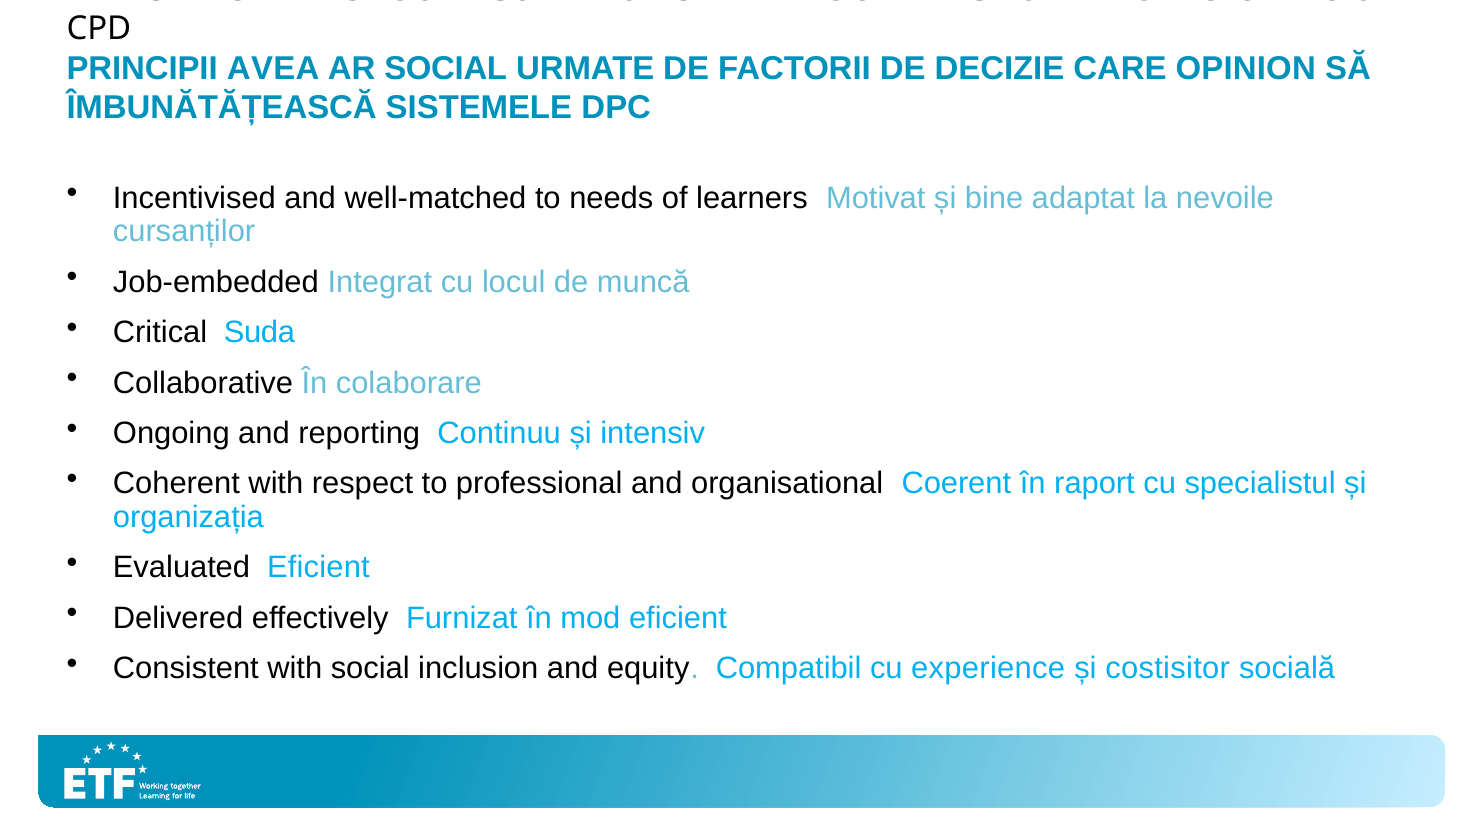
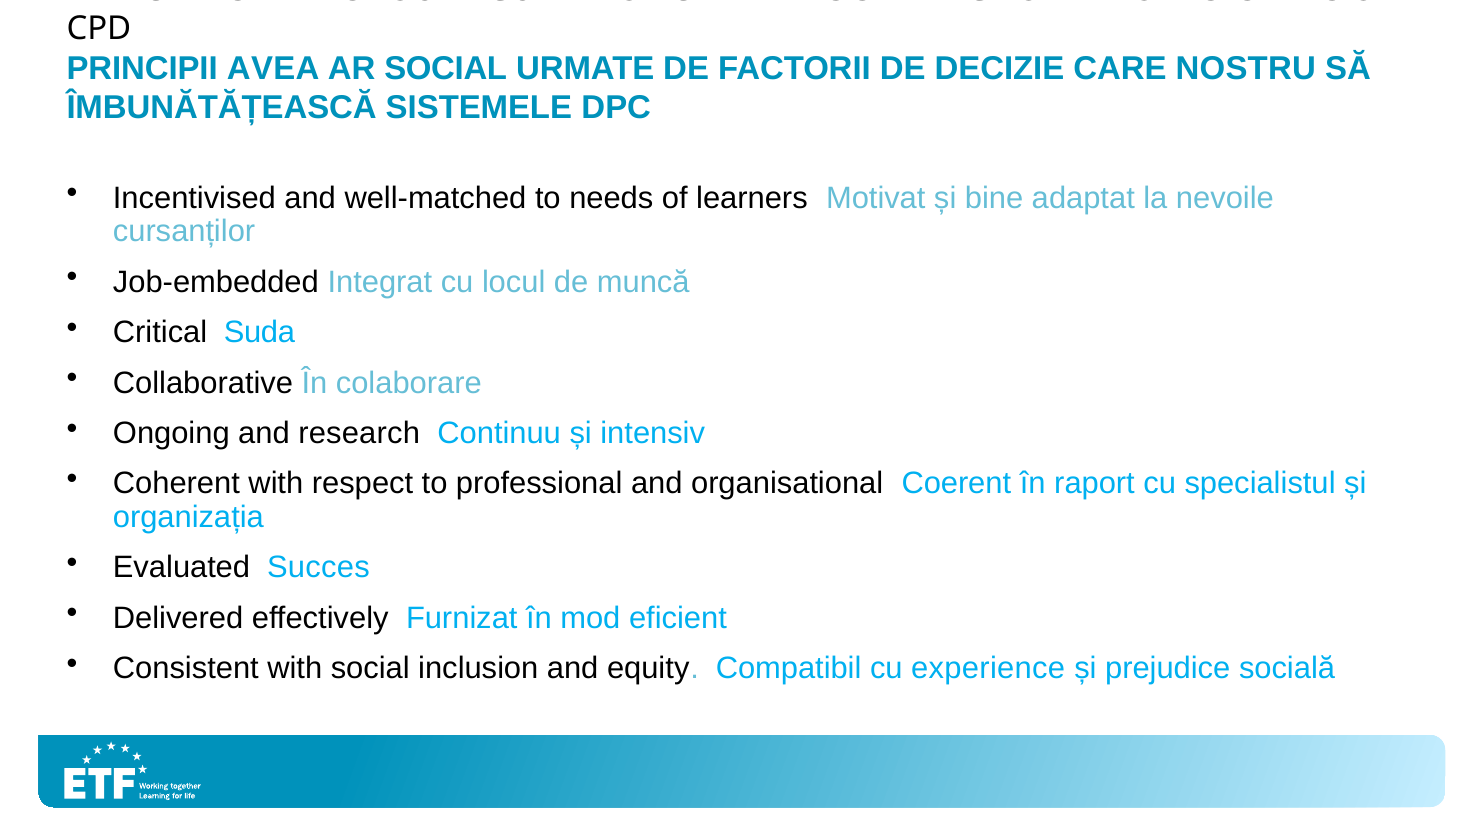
OPINION: OPINION -> NOSTRU
reporting: reporting -> research
Evaluated Eficient: Eficient -> Succes
costisitor: costisitor -> prejudice
